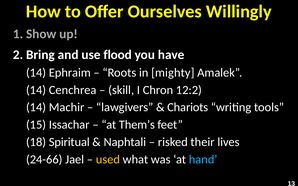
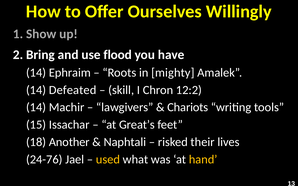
Cenchrea: Cenchrea -> Defeated
Them’s: Them’s -> Great’s
Spiritual: Spiritual -> Another
24-66: 24-66 -> 24-76
hand colour: light blue -> yellow
